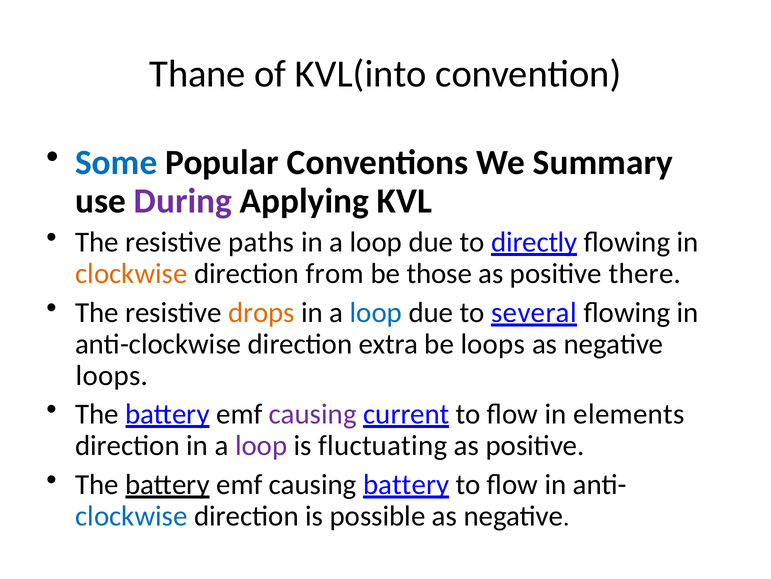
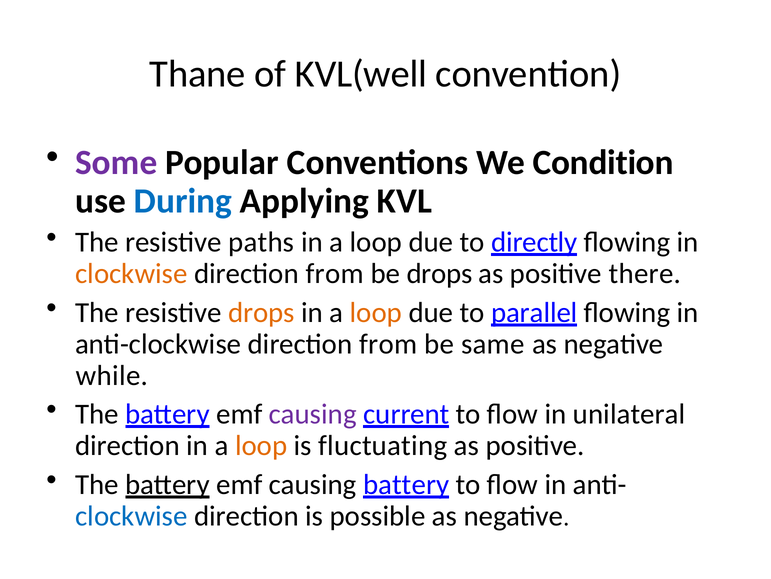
KVL(into: KVL(into -> KVL(well
Some colour: blue -> purple
Summary: Summary -> Condition
During colour: purple -> blue
be those: those -> drops
loop at (376, 312) colour: blue -> orange
several: several -> parallel
anti-clockwise direction extra: extra -> from
be loops: loops -> same
loops at (112, 375): loops -> while
elements: elements -> unilateral
loop at (261, 445) colour: purple -> orange
